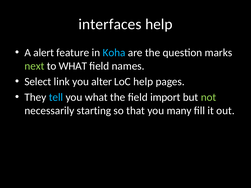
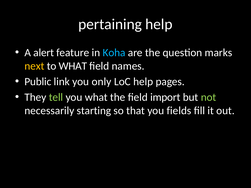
interfaces: interfaces -> pertaining
next colour: light green -> yellow
Select: Select -> Public
alter: alter -> only
tell colour: light blue -> light green
many: many -> fields
